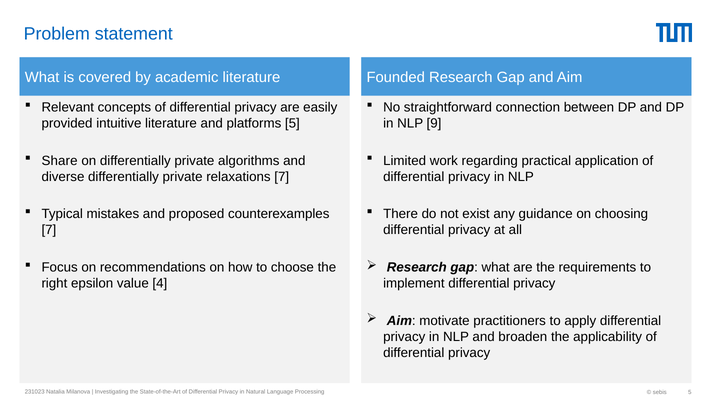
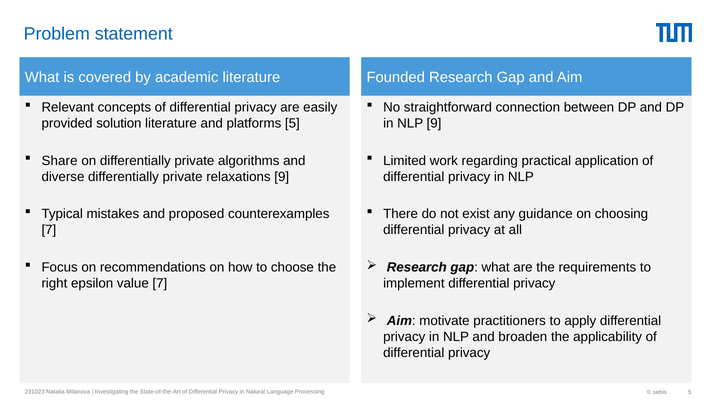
intuitive: intuitive -> solution
relaxations 7: 7 -> 9
value 4: 4 -> 7
